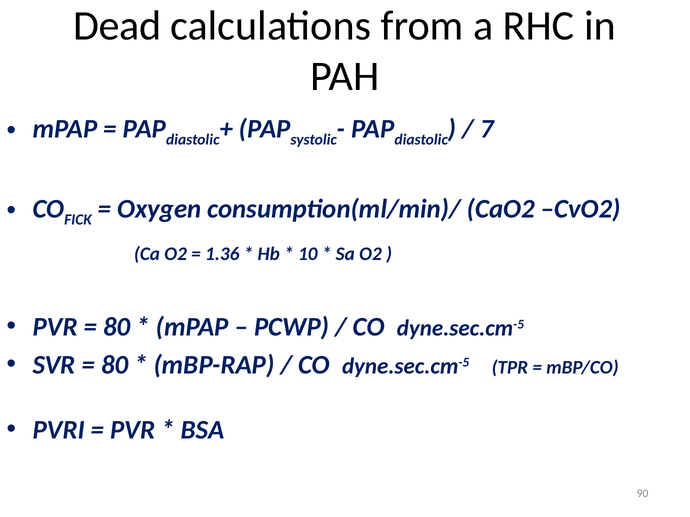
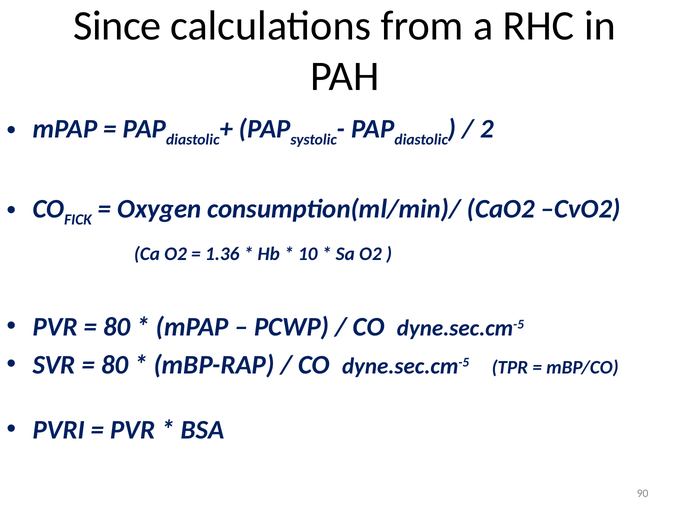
Dead: Dead -> Since
7: 7 -> 2
